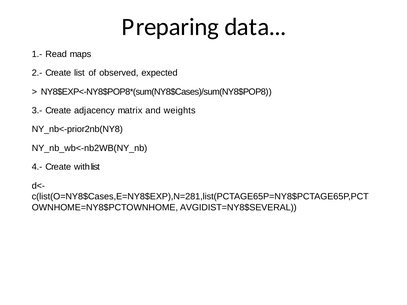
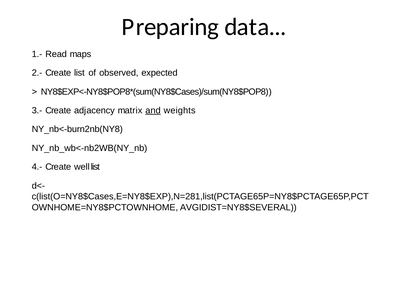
and underline: none -> present
NY_nb<-prior2nb(NY8: NY_nb<-prior2nb(NY8 -> NY_nb<-burn2nb(NY8
with: with -> well
